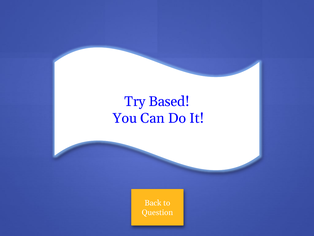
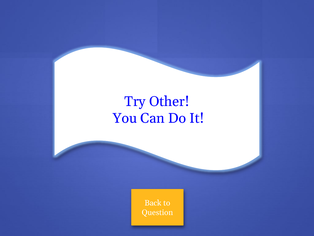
Based: Based -> Other
